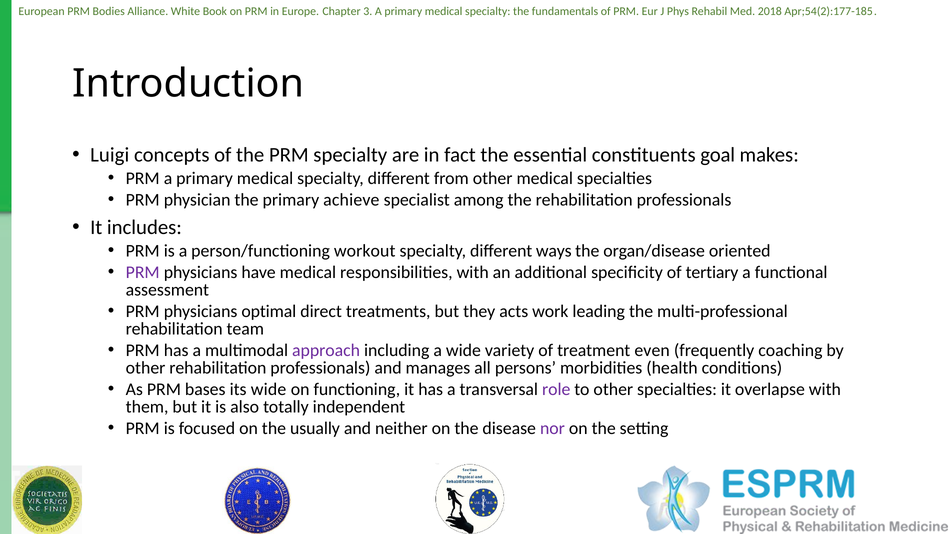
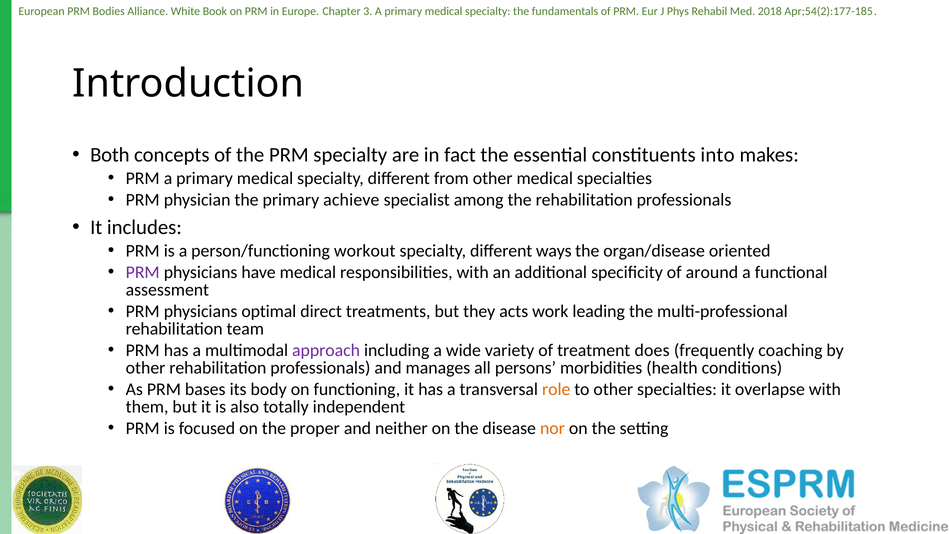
Luigi: Luigi -> Both
goal: goal -> into
tertiary: tertiary -> around
even: even -> does
its wide: wide -> body
role colour: purple -> orange
usually: usually -> proper
nor colour: purple -> orange
